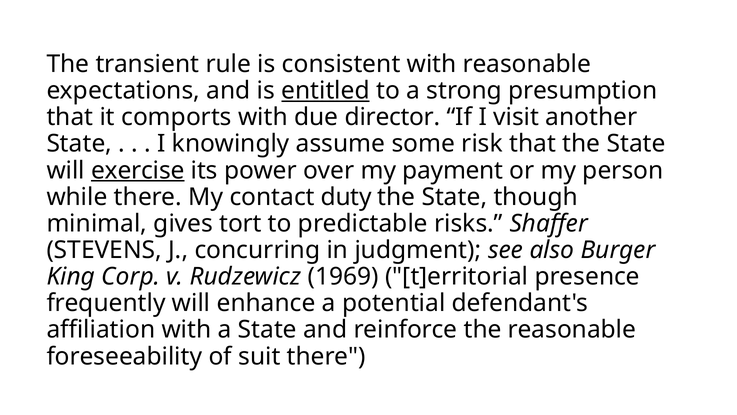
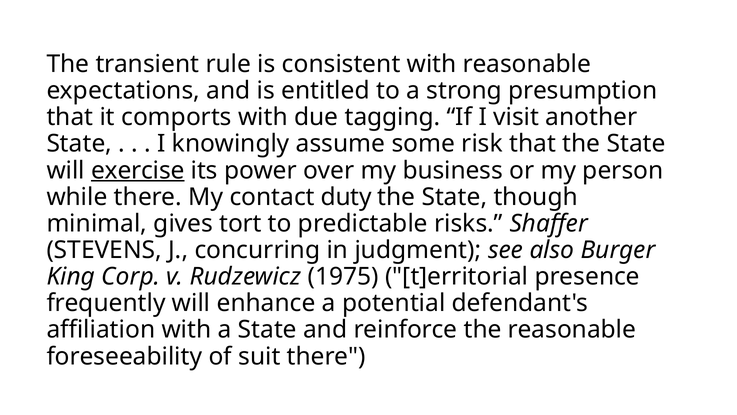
entitled underline: present -> none
director: director -> tagging
payment: payment -> business
1969: 1969 -> 1975
